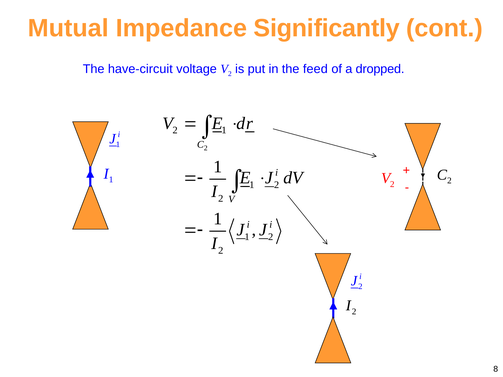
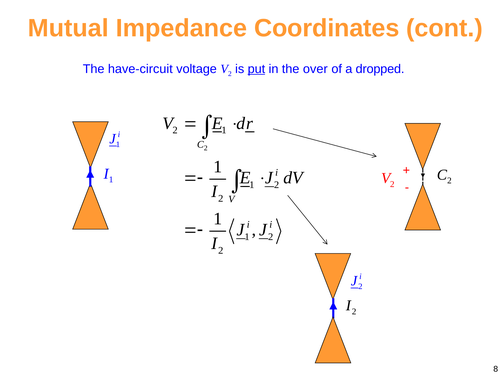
Significantly: Significantly -> Coordinates
put underline: none -> present
feed: feed -> over
